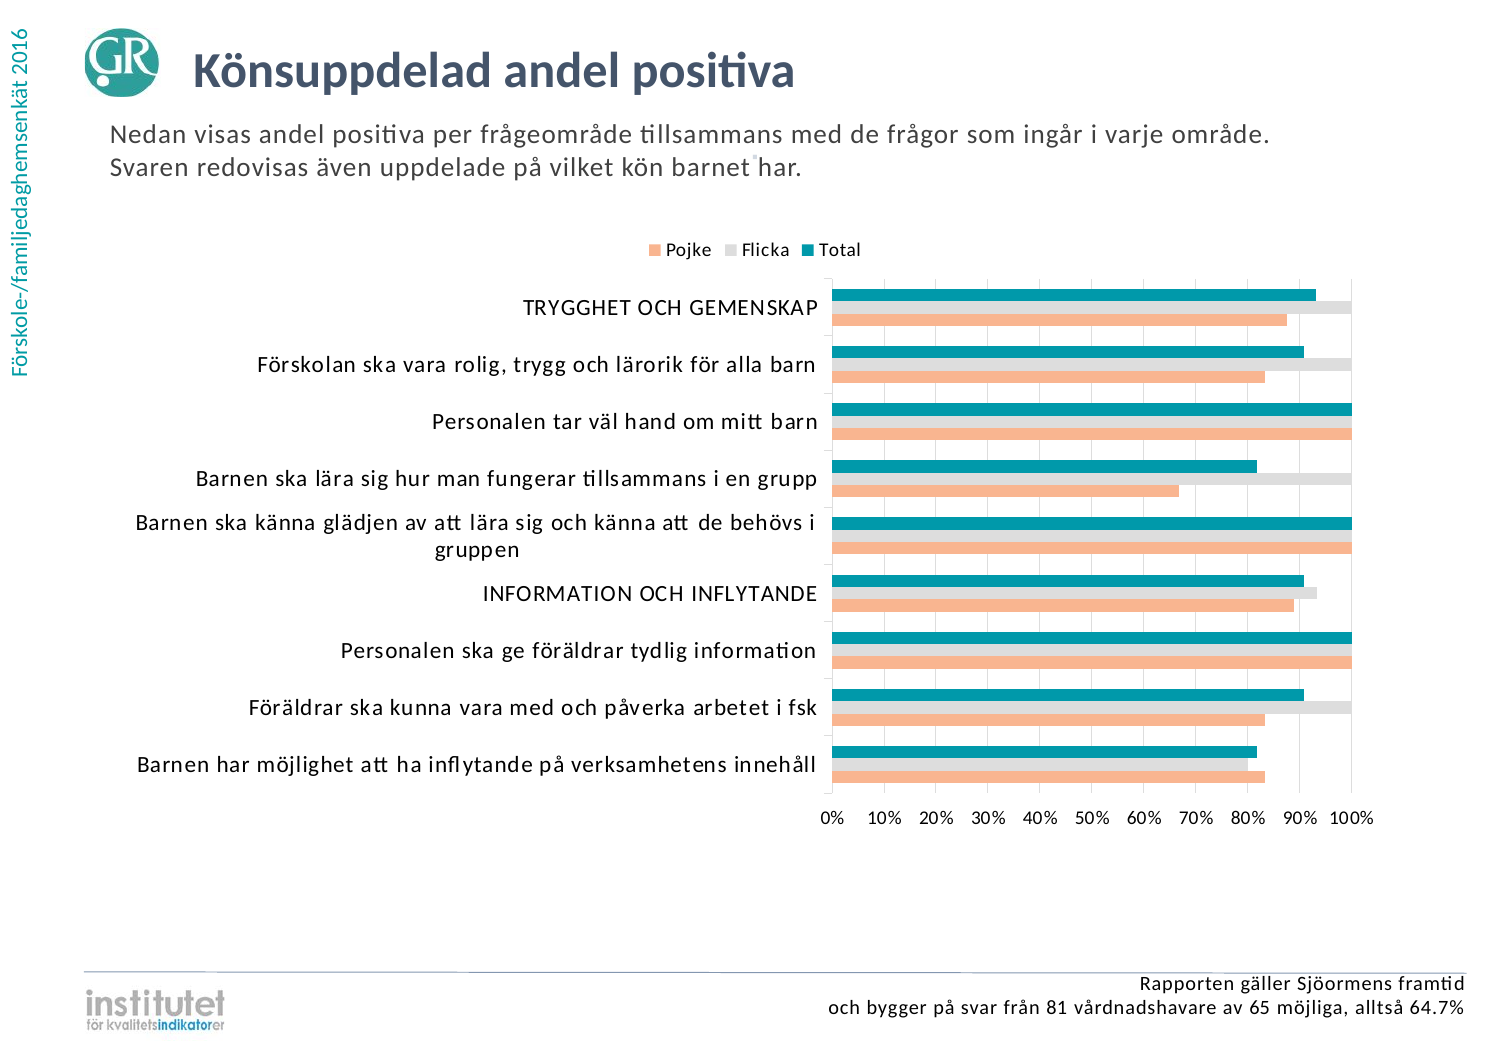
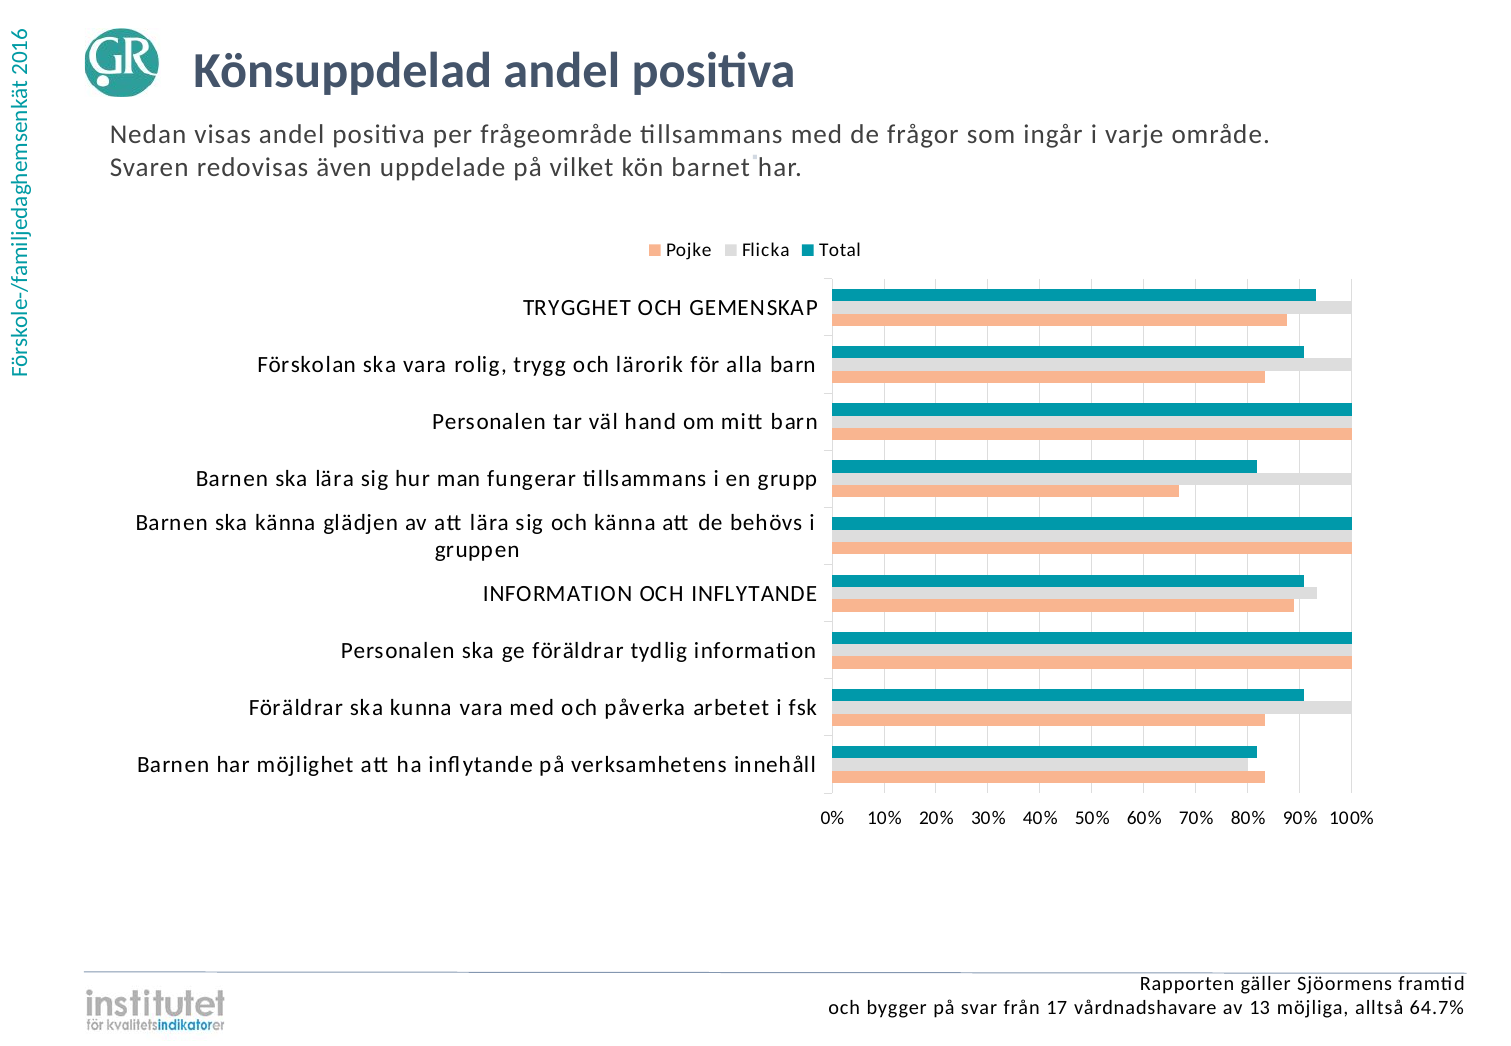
81: 81 -> 17
65: 65 -> 13
